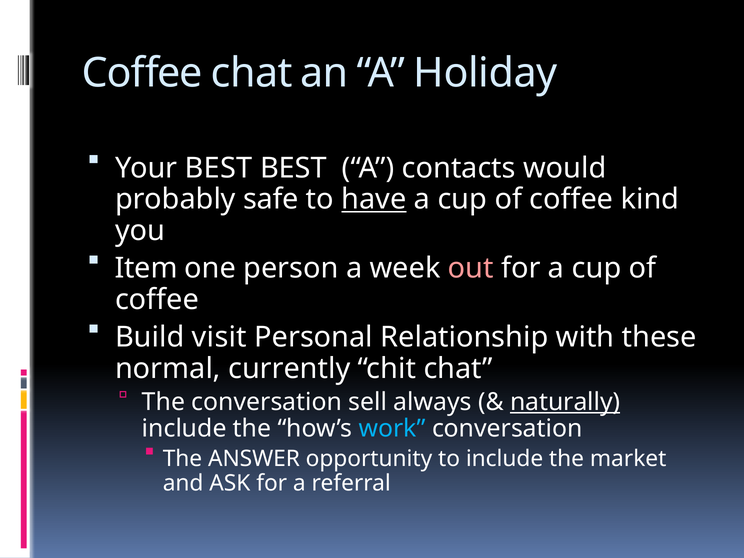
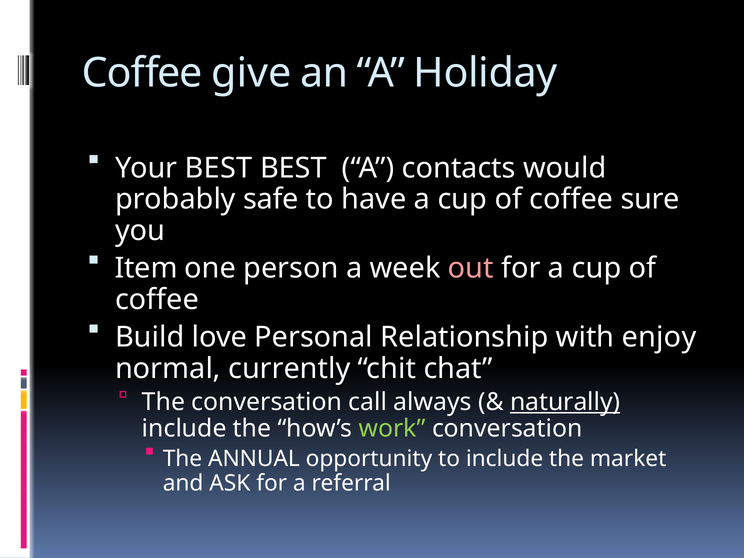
Coffee chat: chat -> give
have underline: present -> none
kind: kind -> sure
visit: visit -> love
these: these -> enjoy
sell: sell -> call
work colour: light blue -> light green
ANSWER: ANSWER -> ANNUAL
